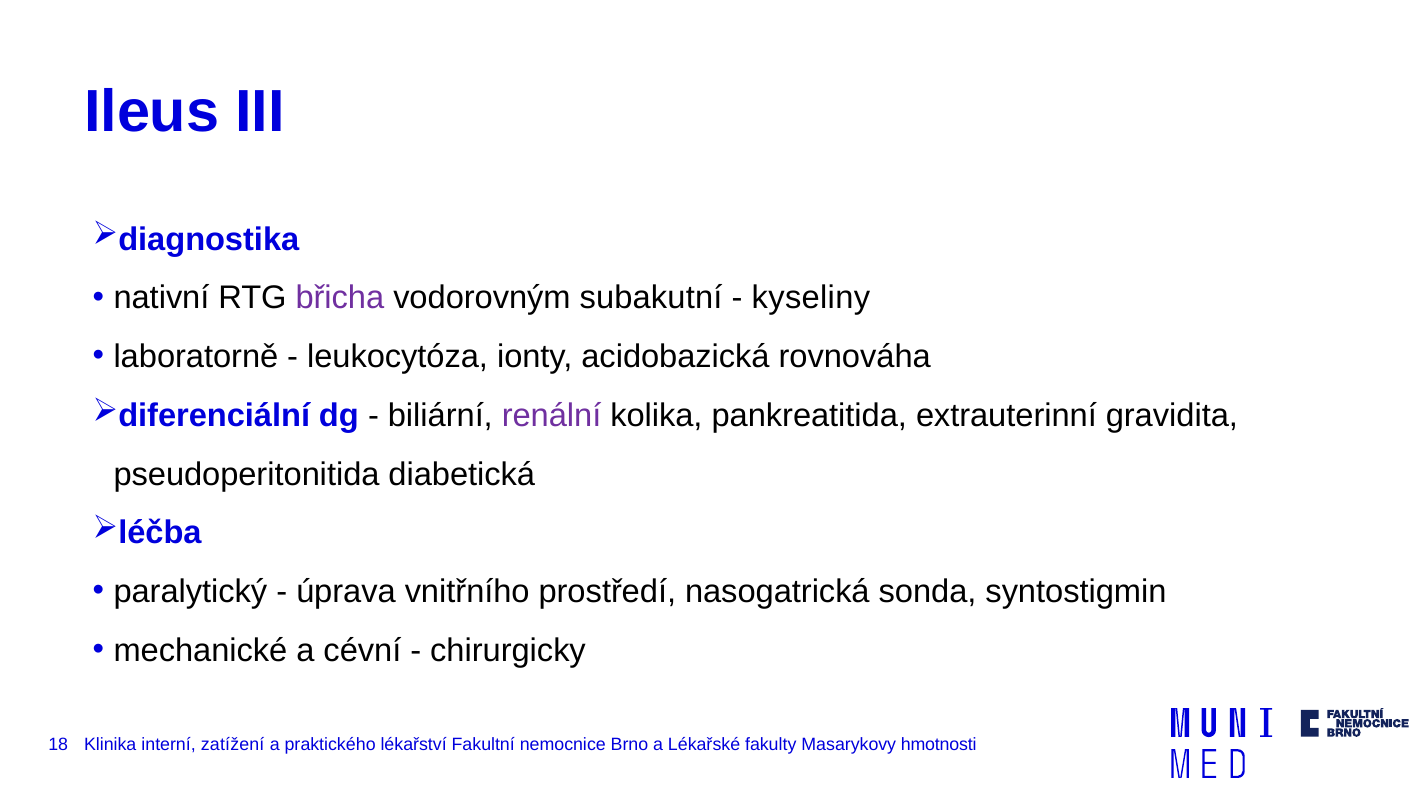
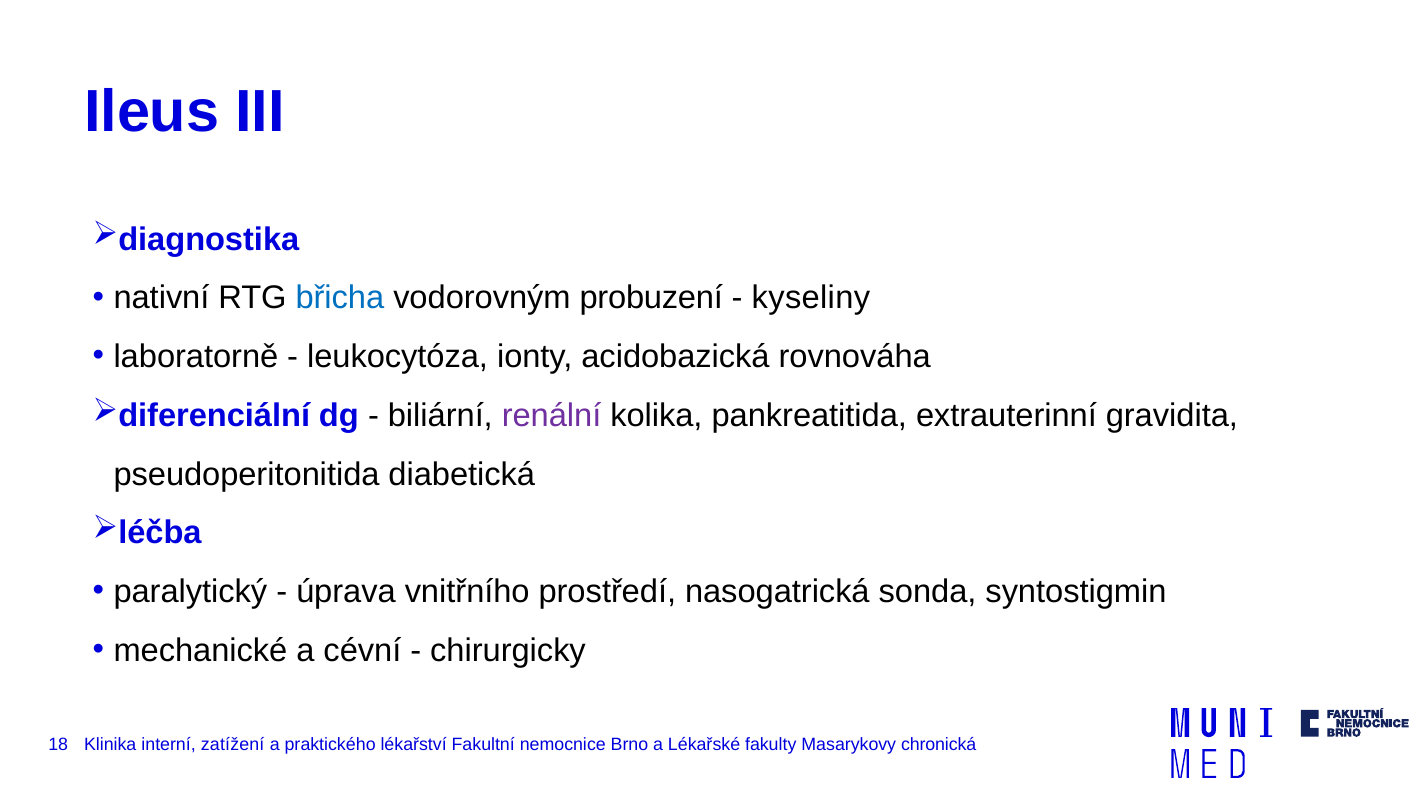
břicha colour: purple -> blue
subakutní: subakutní -> probuzení
hmotnosti: hmotnosti -> chronická
